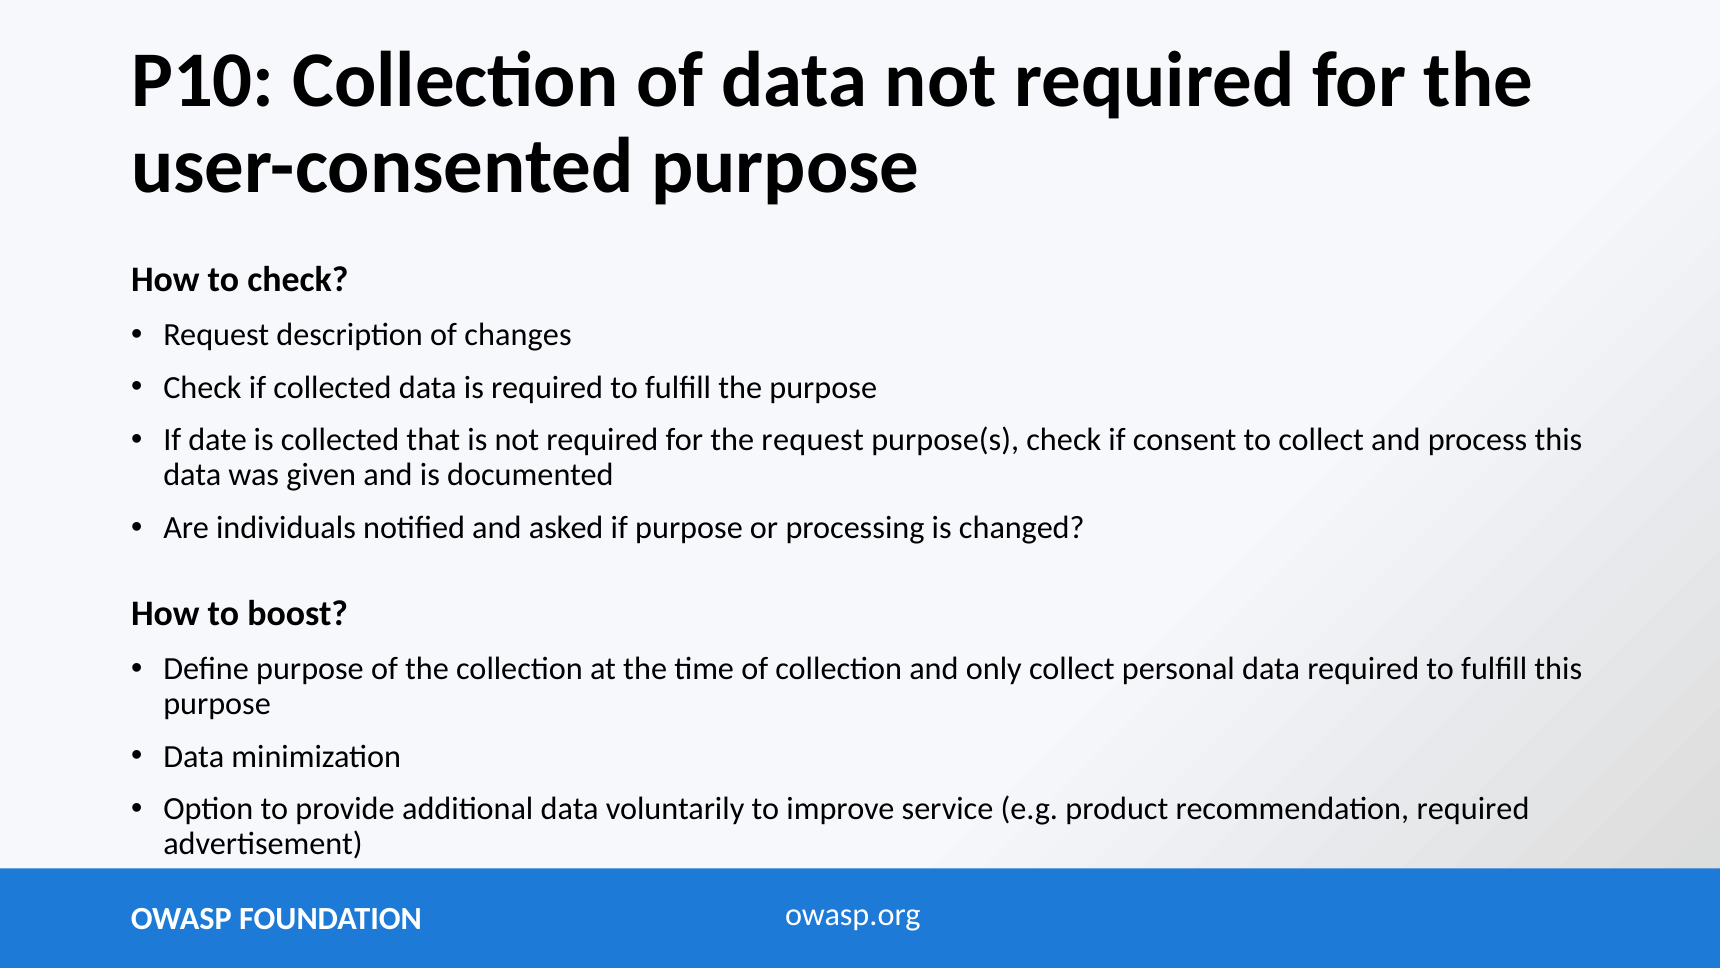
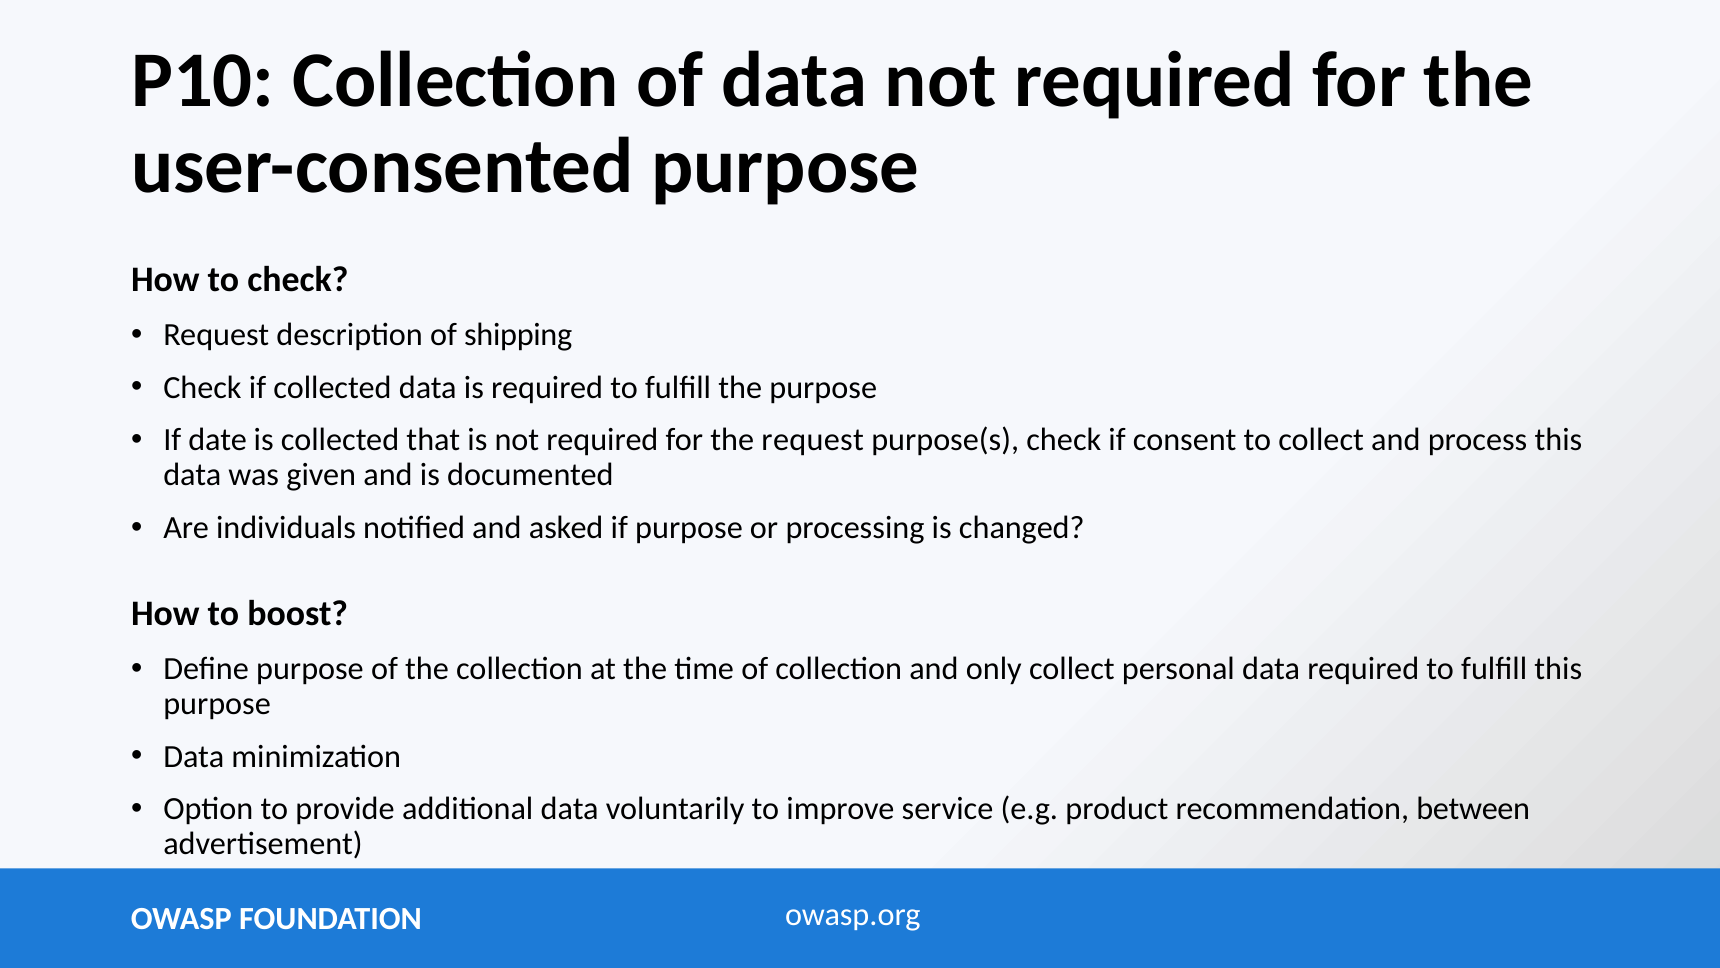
changes: changes -> shipping
recommendation required: required -> between
